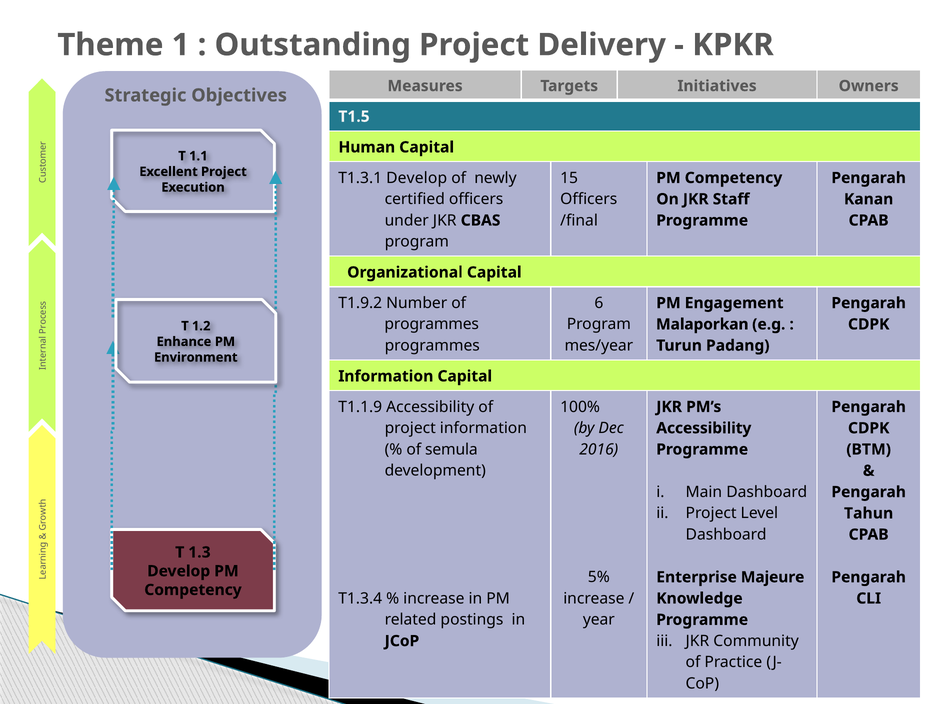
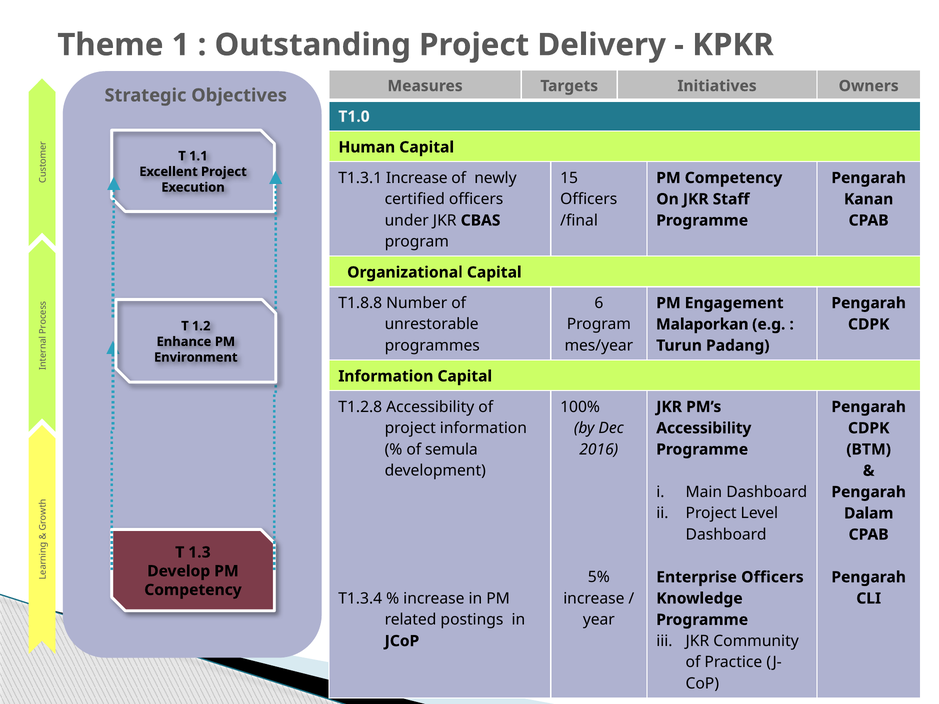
T1.5: T1.5 -> T1.0
T1.3.1 Develop: Develop -> Increase
T1.9.2: T1.9.2 -> T1.8.8
programmes at (432, 324): programmes -> unrestorable
T1.1.9: T1.1.9 -> T1.2.8
Tahun: Tahun -> Dalam
Enterprise Majeure: Majeure -> Officers
